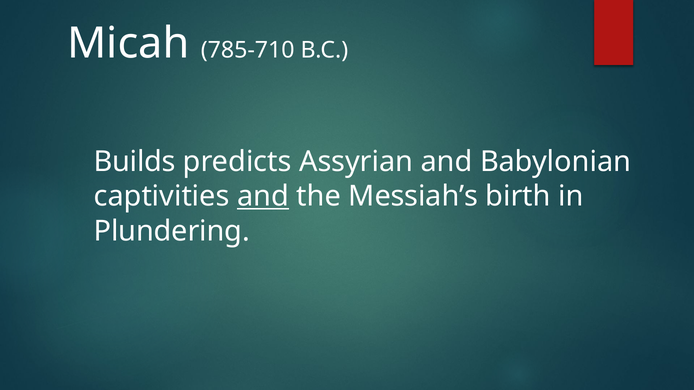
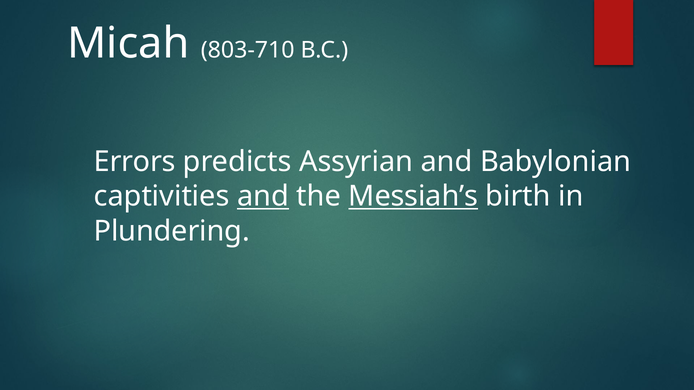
785-710: 785-710 -> 803-710
Builds: Builds -> Errors
Messiah’s underline: none -> present
